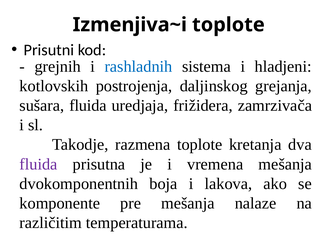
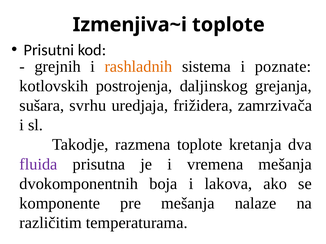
rashladnih colour: blue -> orange
hladjeni: hladjeni -> poznate
sušara fluida: fluida -> svrhu
